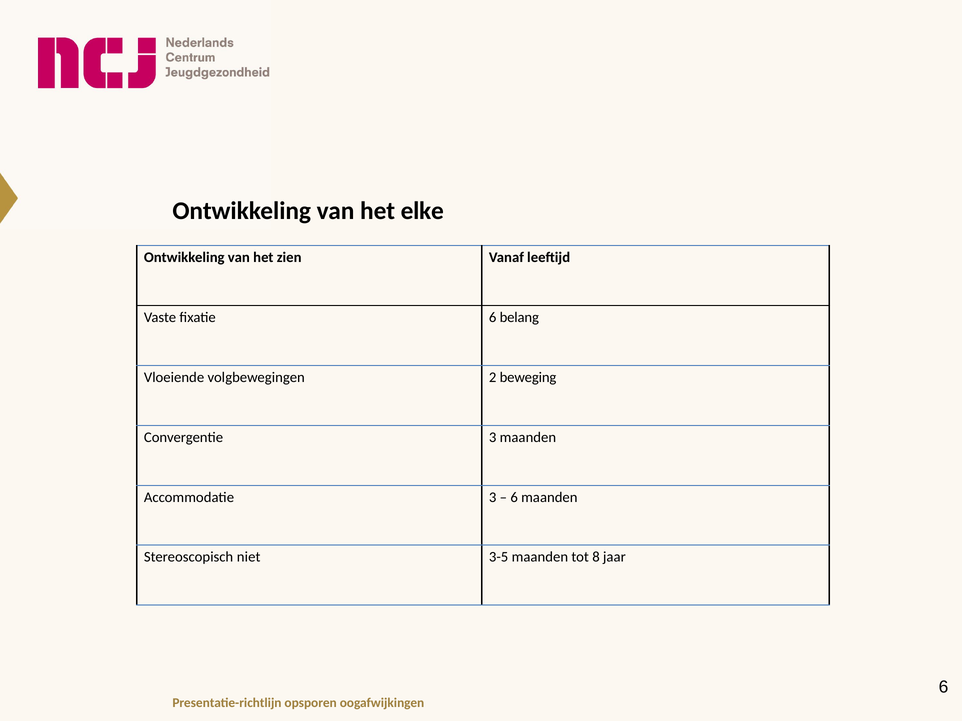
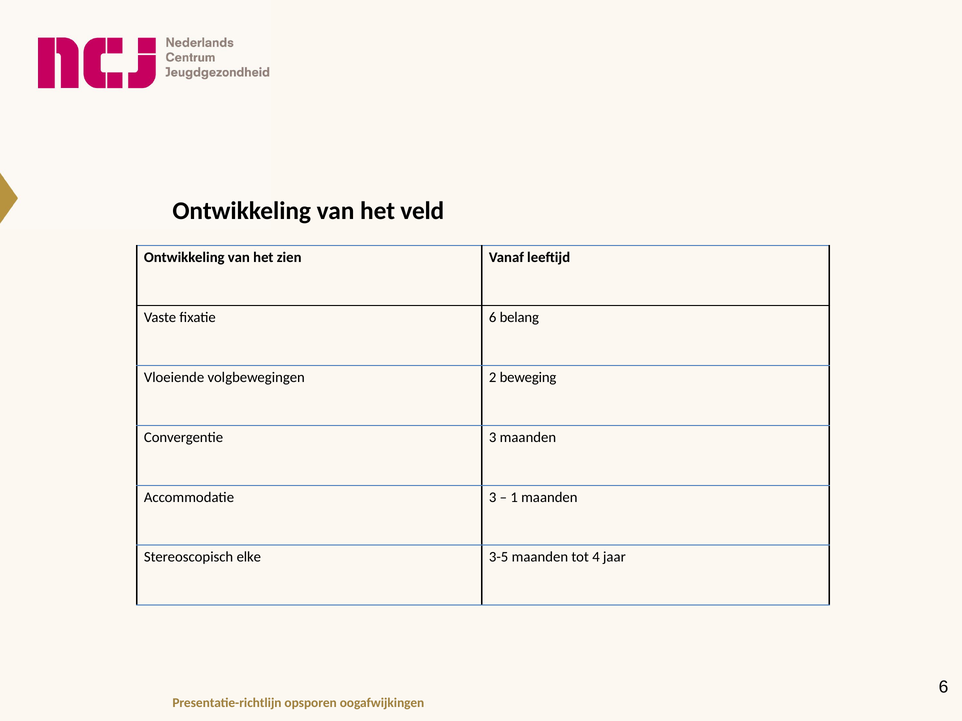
elke: elke -> veld
6 at (514, 498): 6 -> 1
niet: niet -> elke
8: 8 -> 4
